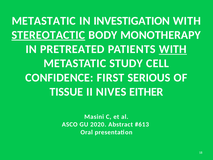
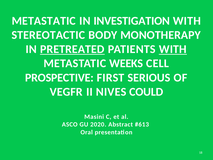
STEREOTACTIC underline: present -> none
PRETREATED underline: none -> present
STUDY: STUDY -> WEEKS
CONFIDENCE: CONFIDENCE -> PROSPECTIVE
TISSUE: TISSUE -> VEGFR
EITHER: EITHER -> COULD
